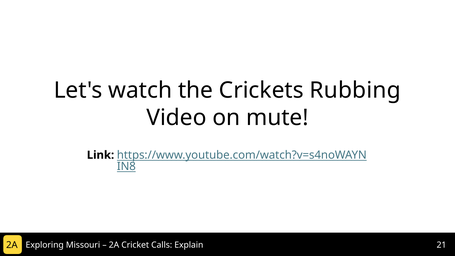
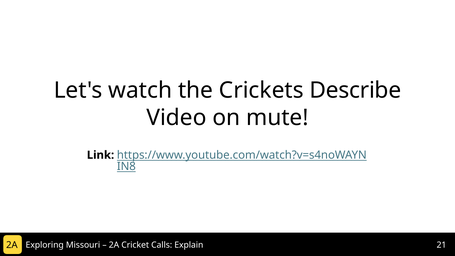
Rubbing: Rubbing -> Describe
